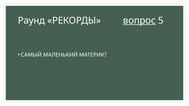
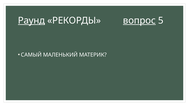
Раунд underline: none -> present
